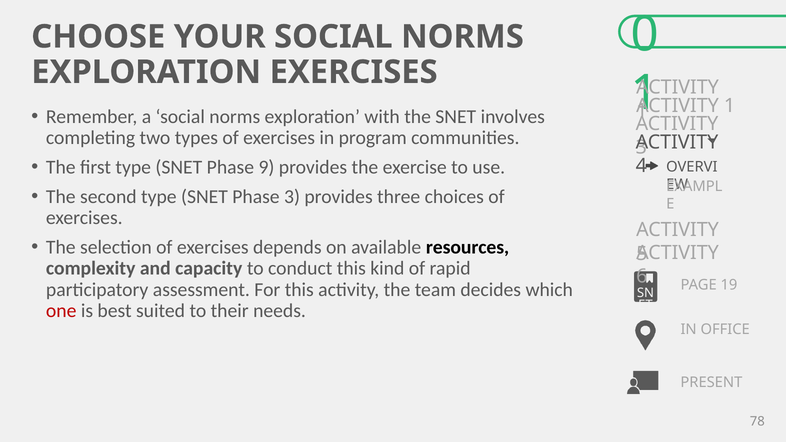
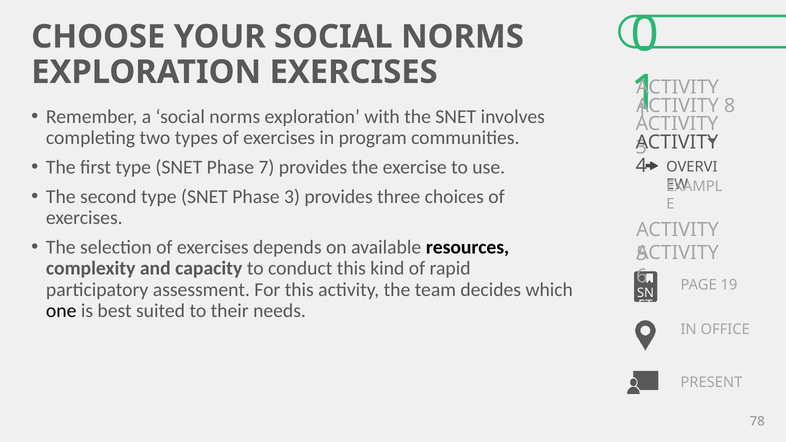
1 at (730, 106): 1 -> 8
9: 9 -> 7
one colour: red -> black
